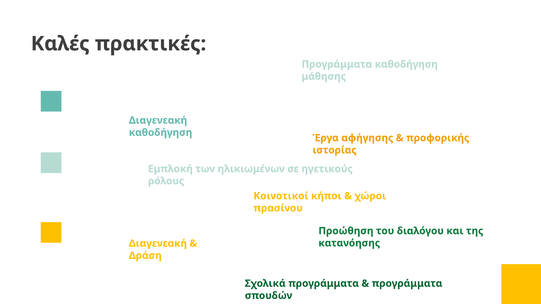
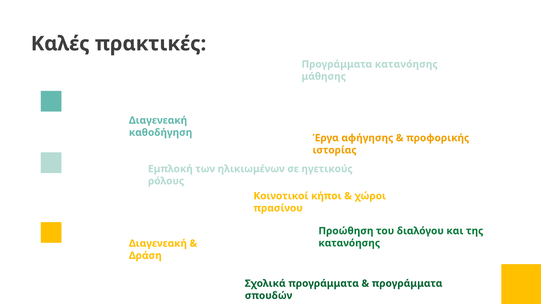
Προγράμματα καθοδήγηση: καθοδήγηση -> κατανόησης
